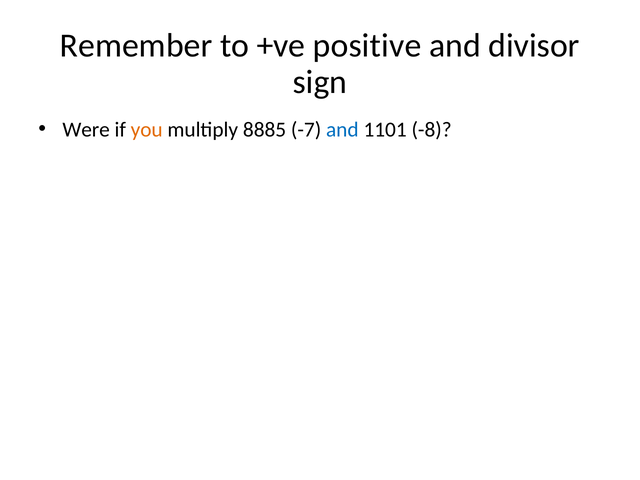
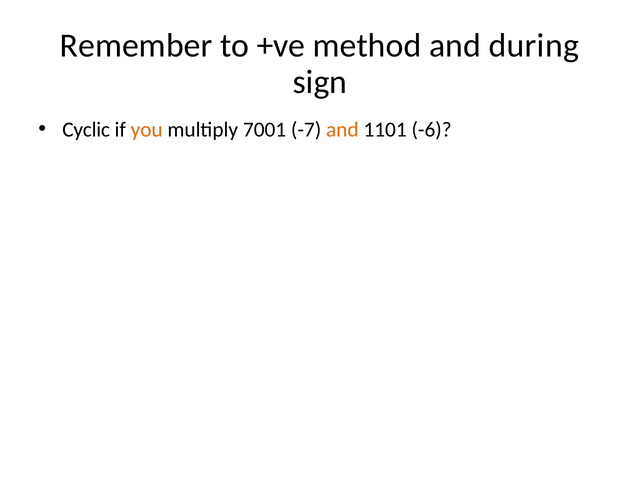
positive: positive -> method
divisor: divisor -> during
Were: Were -> Cyclic
8885: 8885 -> 7001
and at (342, 129) colour: blue -> orange
-8: -8 -> -6
